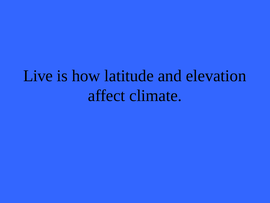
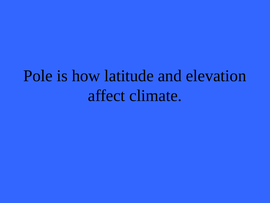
Live: Live -> Pole
